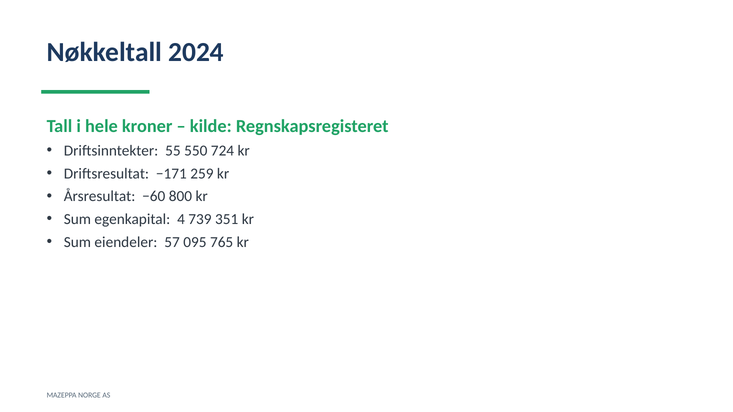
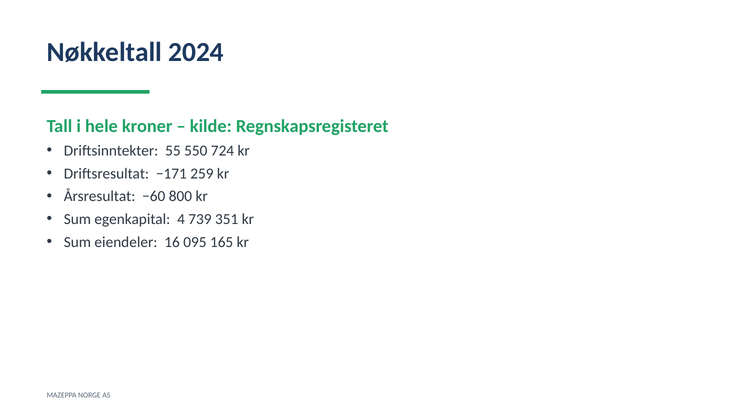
57: 57 -> 16
765: 765 -> 165
